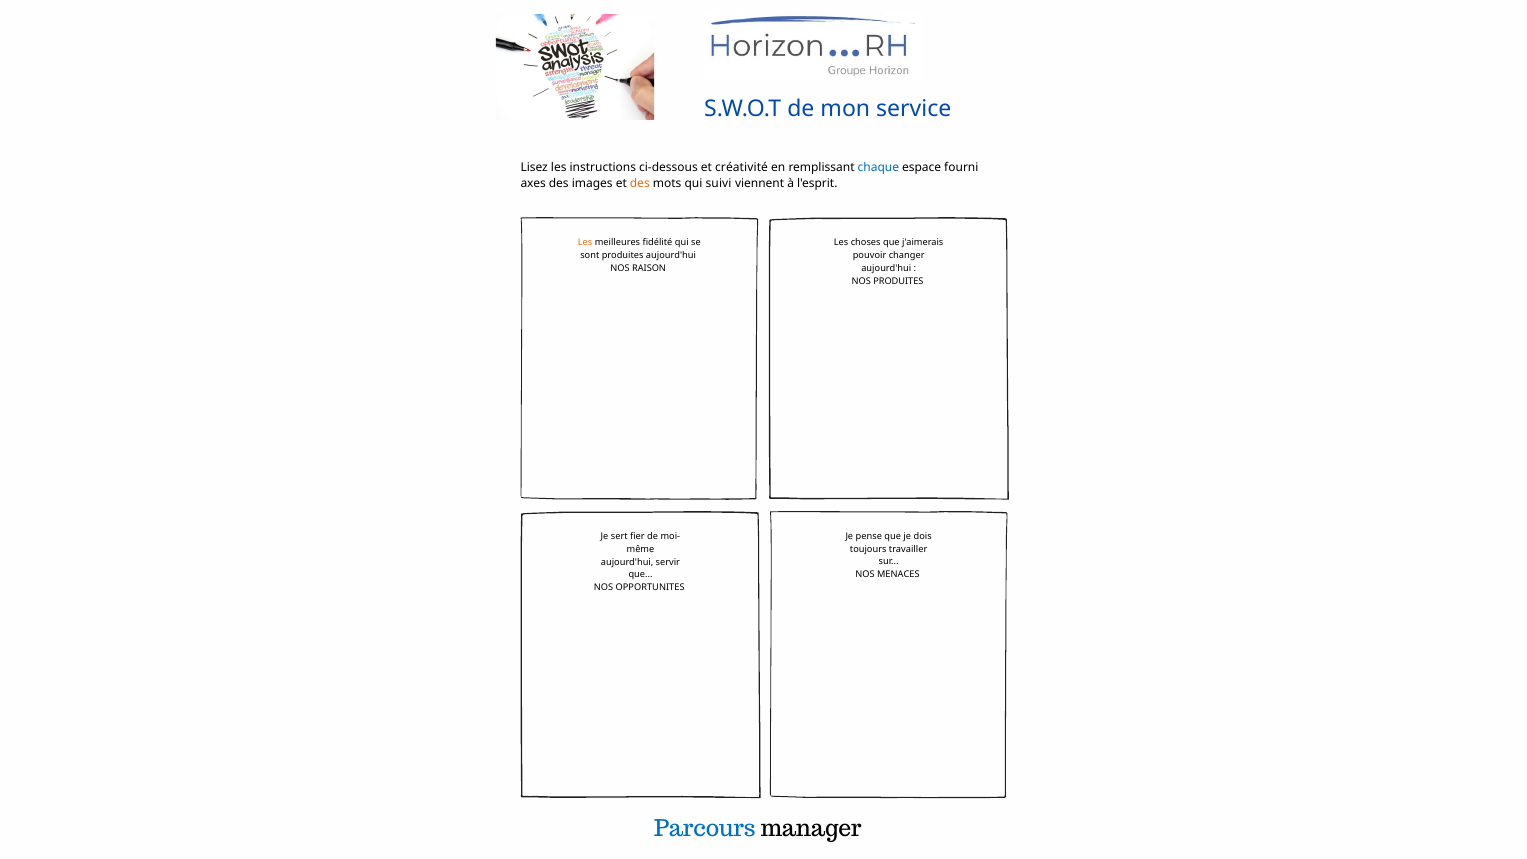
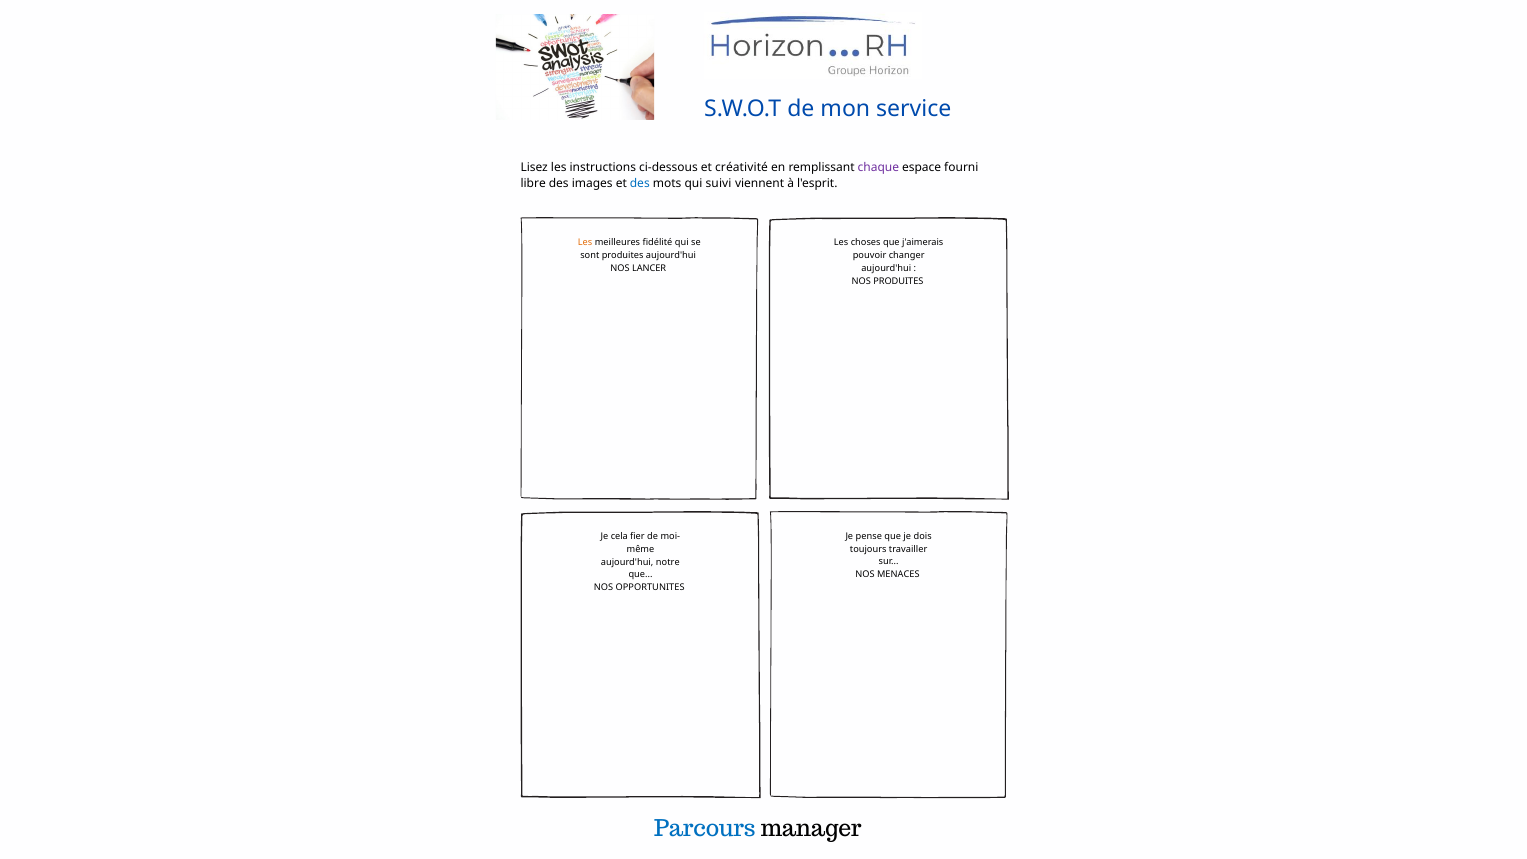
chaque colour: blue -> purple
axes: axes -> libre
des at (640, 184) colour: orange -> blue
RAISON: RAISON -> LANCER
sert: sert -> cela
servir: servir -> notre
